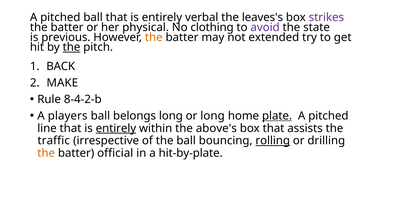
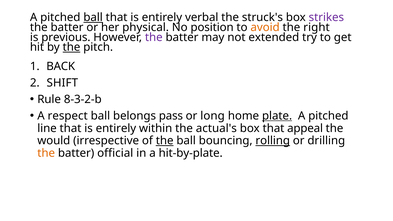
ball at (93, 17) underline: none -> present
leaves's: leaves's -> struck's
clothing: clothing -> position
avoid colour: purple -> orange
state: state -> right
the at (154, 37) colour: orange -> purple
MAKE: MAKE -> SHIFT
8-4-2-b: 8-4-2-b -> 8-3-2-b
players: players -> respect
belongs long: long -> pass
entirely at (116, 128) underline: present -> none
above's: above's -> actual's
assists: assists -> appeal
traffic: traffic -> would
the at (165, 141) underline: none -> present
